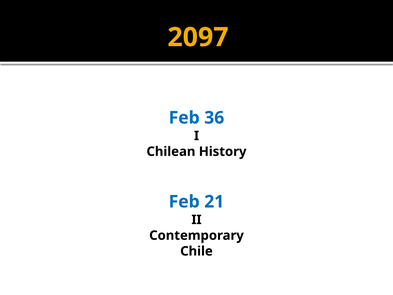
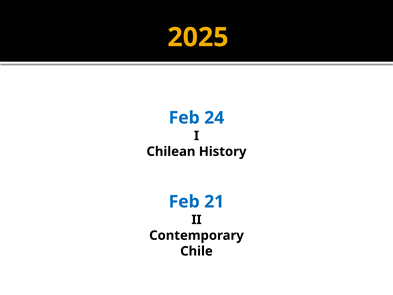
2097: 2097 -> 2025
36: 36 -> 24
